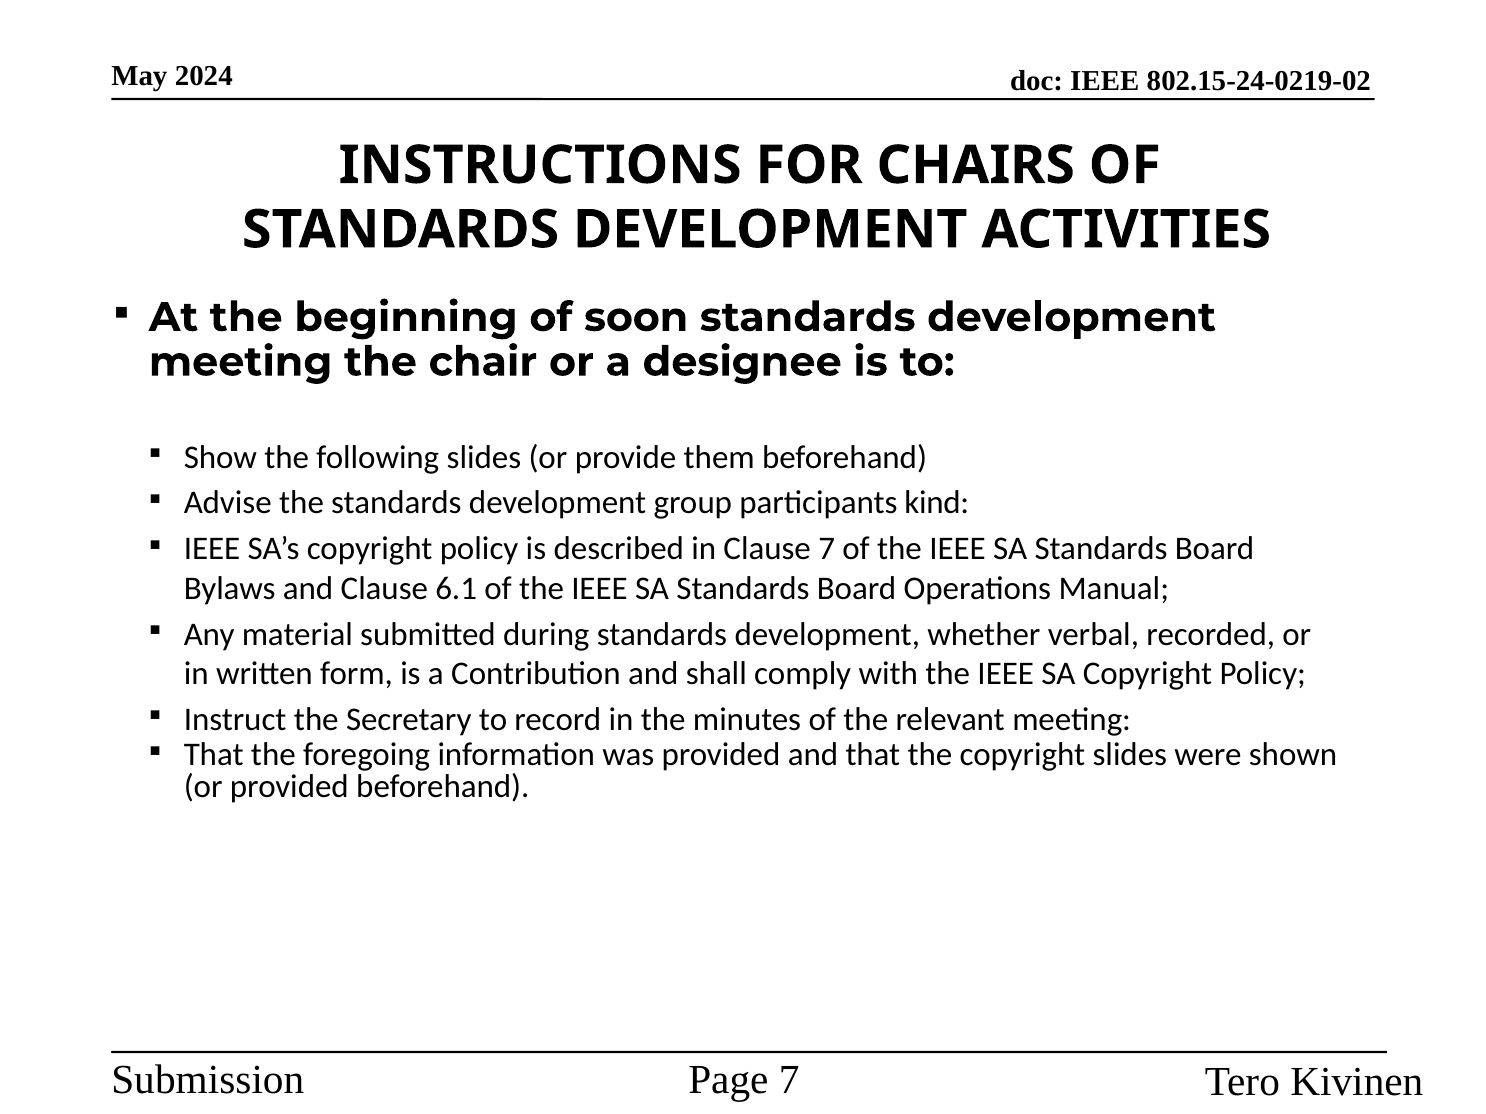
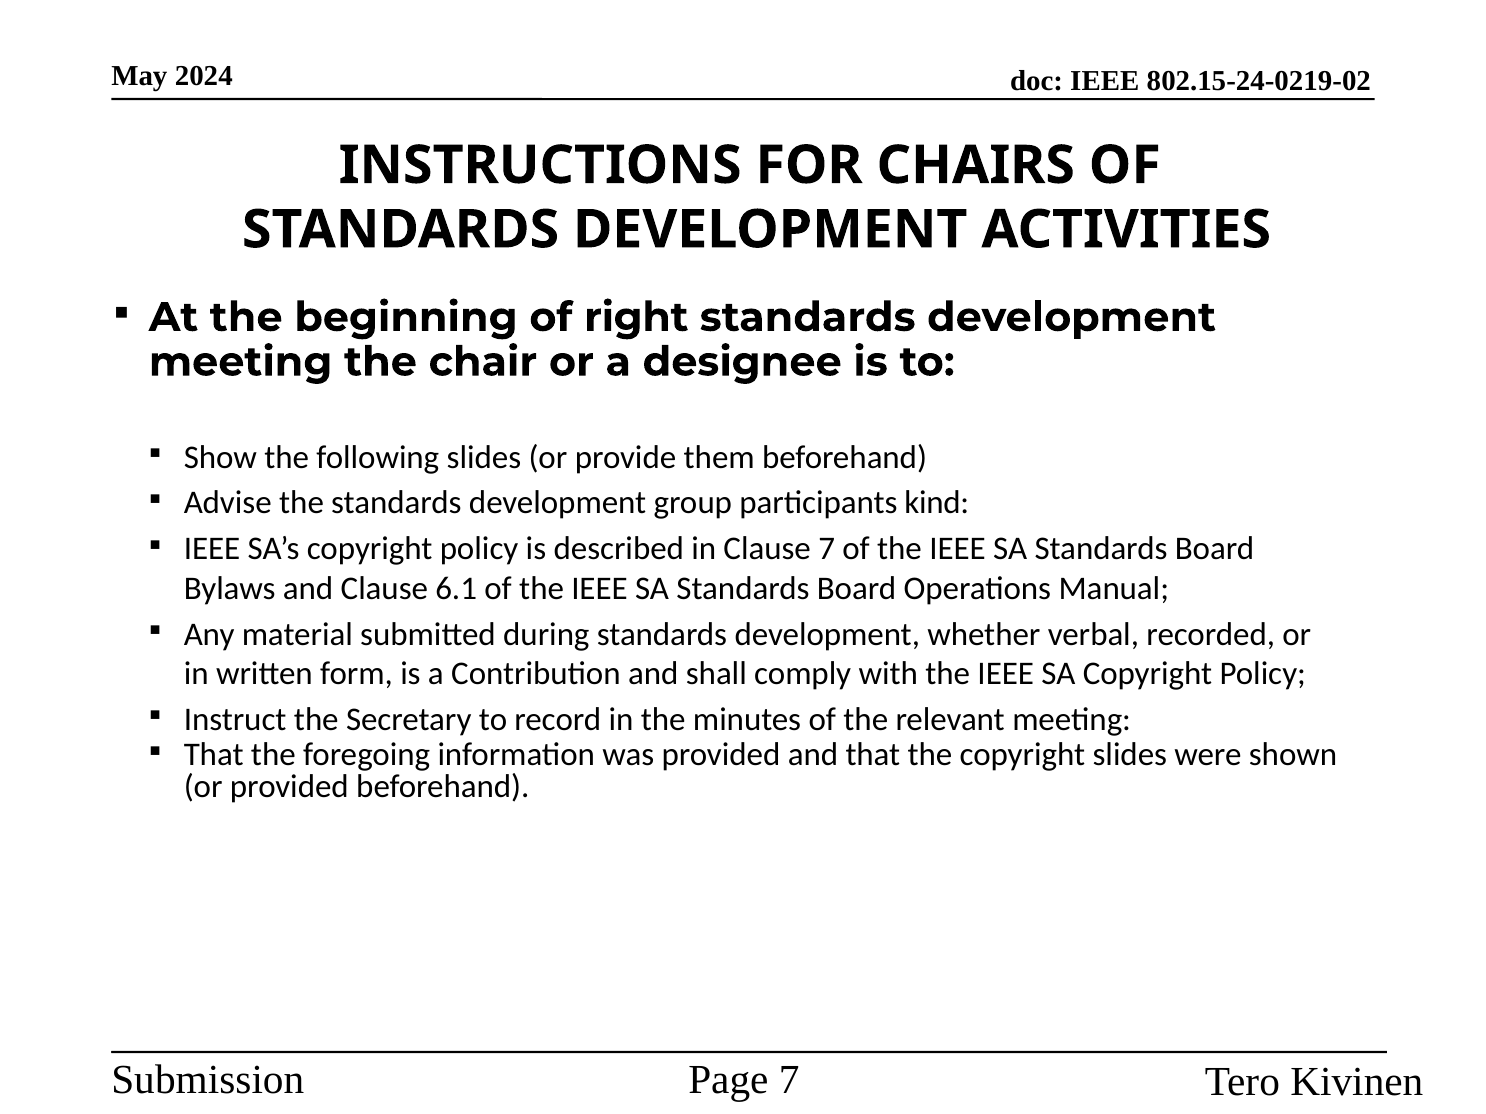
soon: soon -> right
